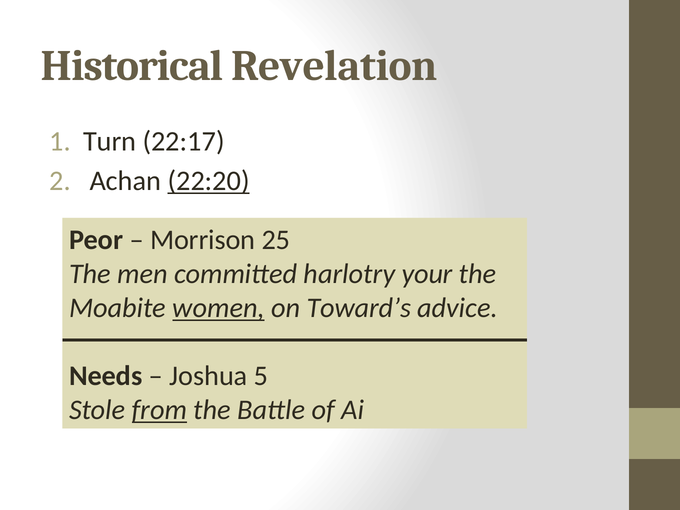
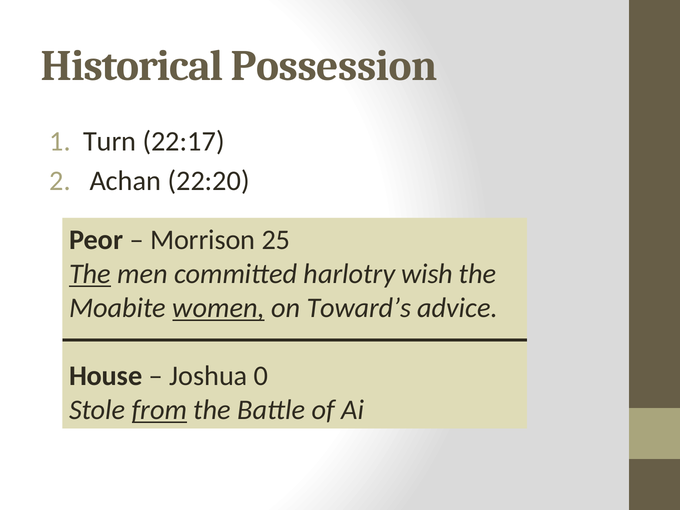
Revelation: Revelation -> Possession
22:20 underline: present -> none
The at (90, 274) underline: none -> present
your: your -> wish
Needs: Needs -> House
5: 5 -> 0
